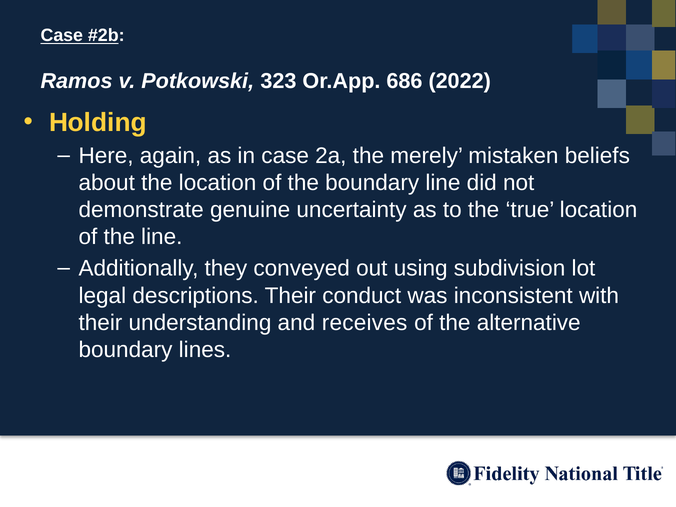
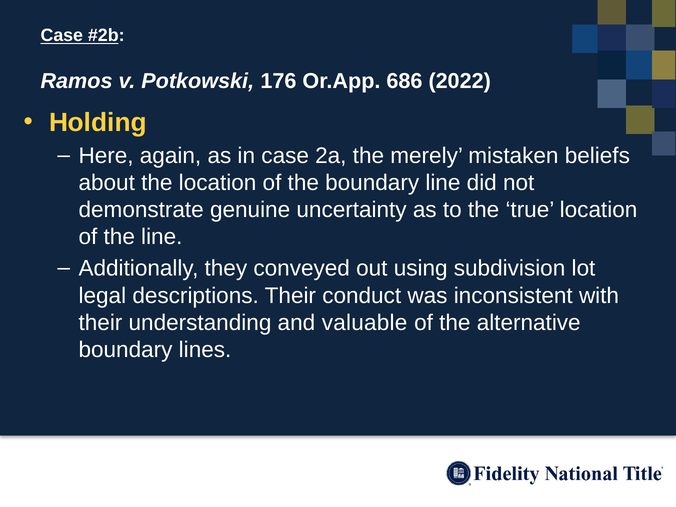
323: 323 -> 176
receives: receives -> valuable
